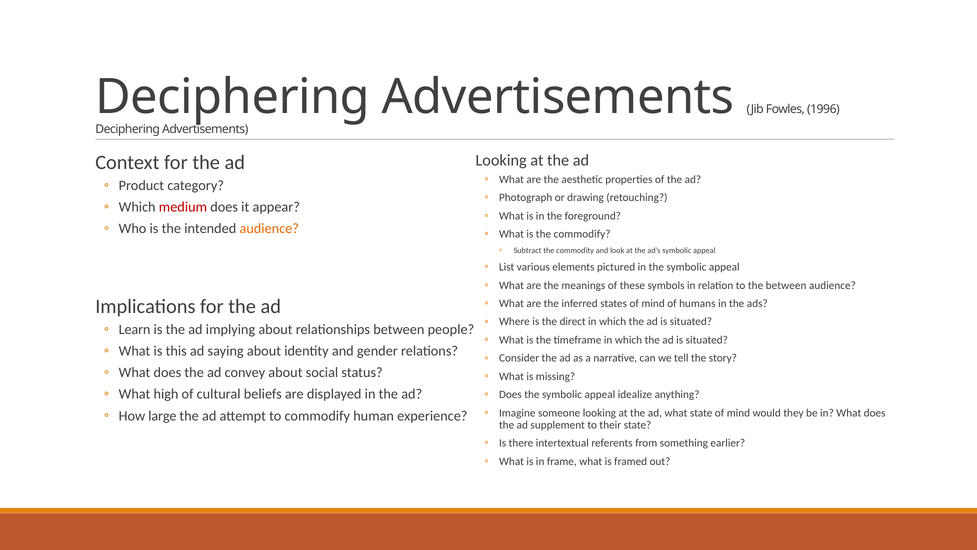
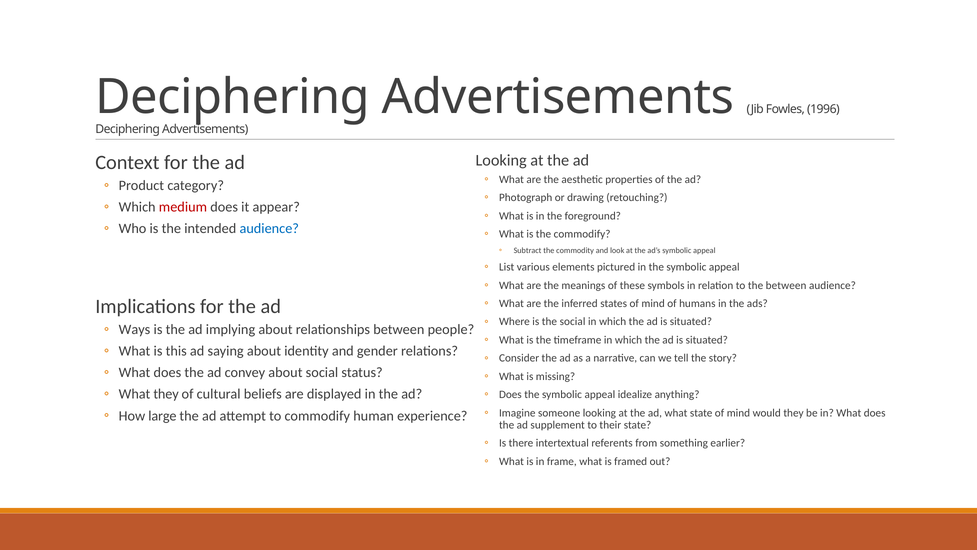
audience at (269, 228) colour: orange -> blue
the direct: direct -> social
Learn: Learn -> Ways
What high: high -> they
